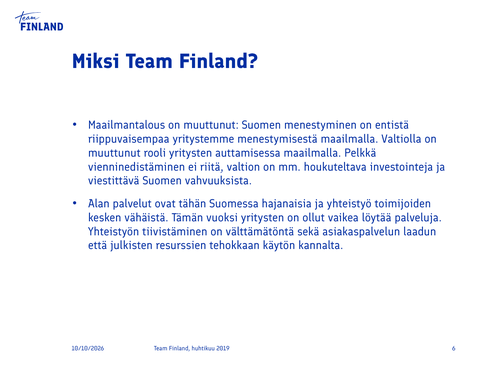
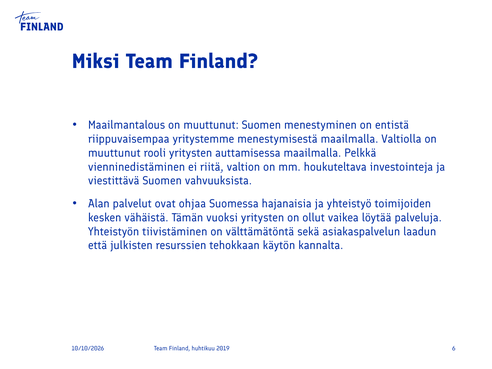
tähän: tähän -> ohjaa
